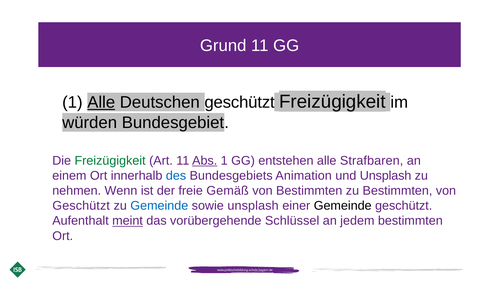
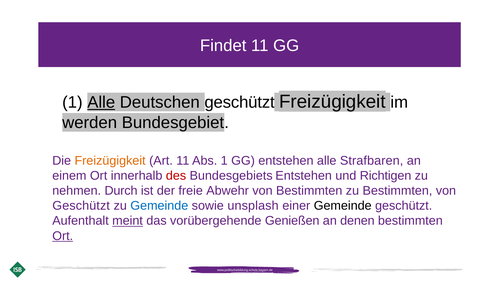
Grund: Grund -> Findet
würden: würden -> werden
Freizügigkeit at (110, 161) colour: green -> orange
Abs underline: present -> none
des colour: blue -> red
Bundesgebiets Animation: Animation -> Entstehen
und Unsplash: Unsplash -> Richtigen
Wenn: Wenn -> Durch
Gemäß: Gemäß -> Abwehr
Schlüssel: Schlüssel -> Genießen
jedem: jedem -> denen
Ort at (63, 236) underline: none -> present
